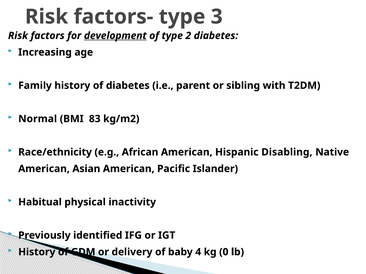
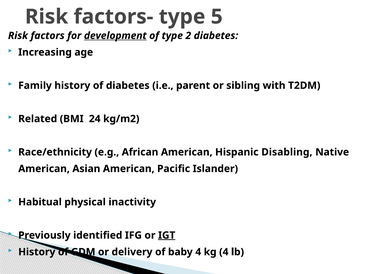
3: 3 -> 5
Normal: Normal -> Related
83: 83 -> 24
IGT underline: none -> present
kg 0: 0 -> 4
